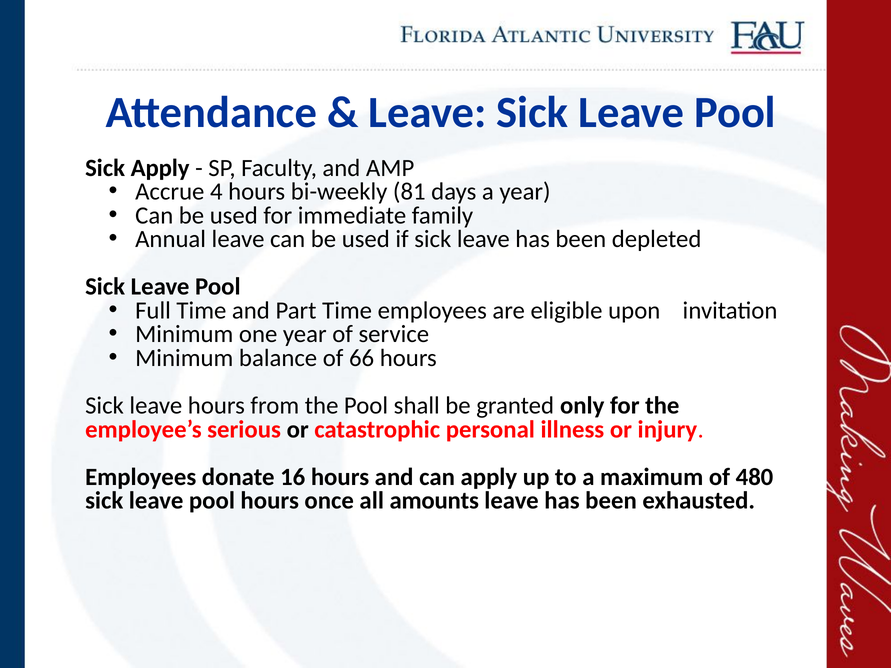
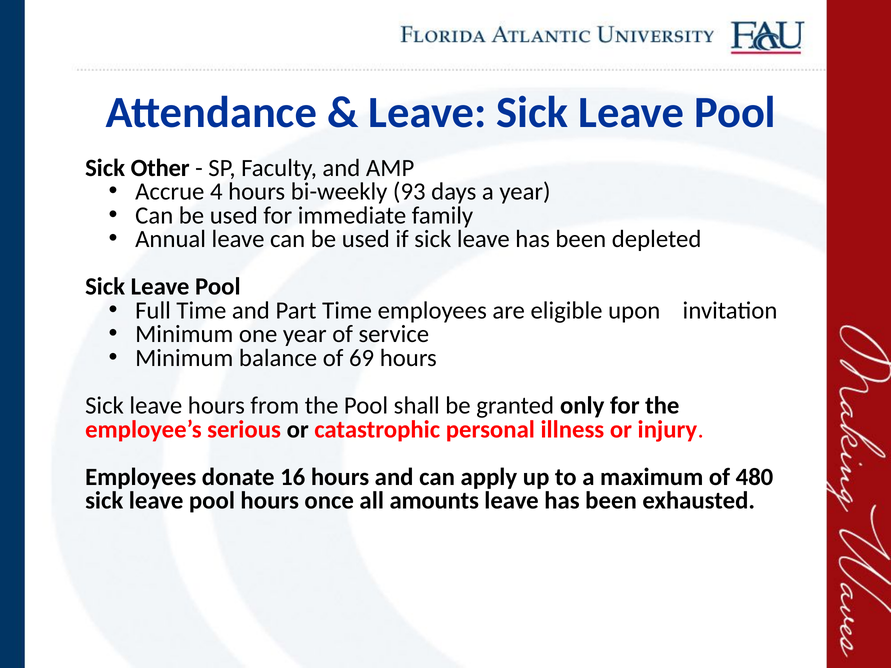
Sick Apply: Apply -> Other
81: 81 -> 93
66: 66 -> 69
